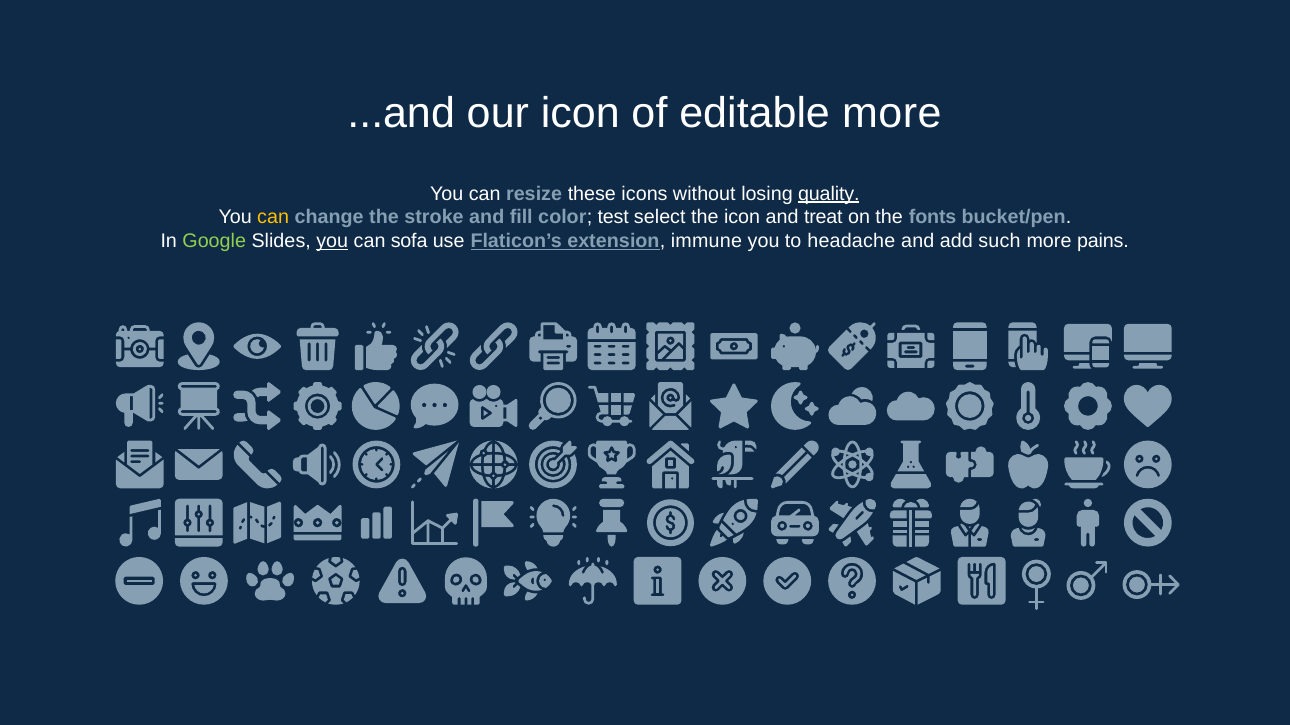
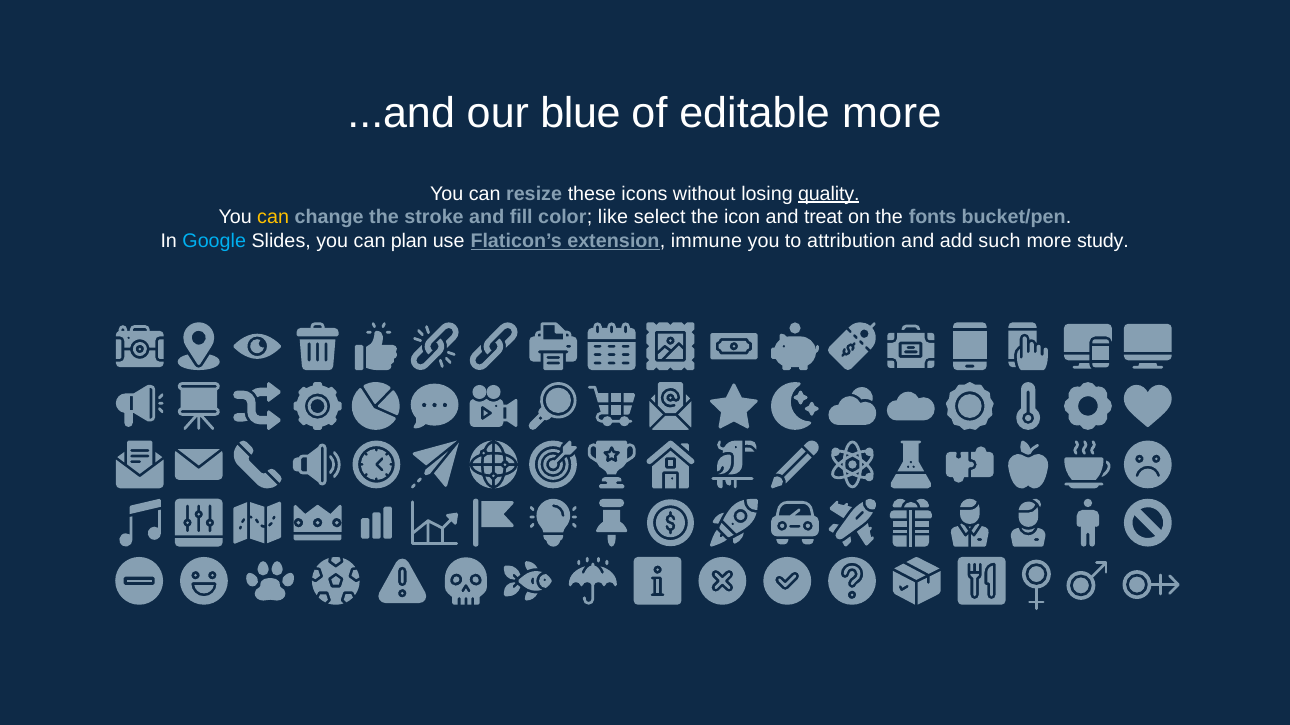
our icon: icon -> blue
test: test -> like
Google colour: light green -> light blue
you at (332, 241) underline: present -> none
sofa: sofa -> plan
headache: headache -> attribution
pains: pains -> study
